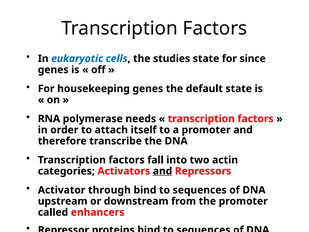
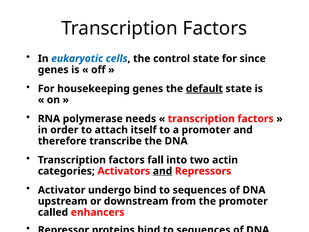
studies: studies -> control
default underline: none -> present
through: through -> undergo
